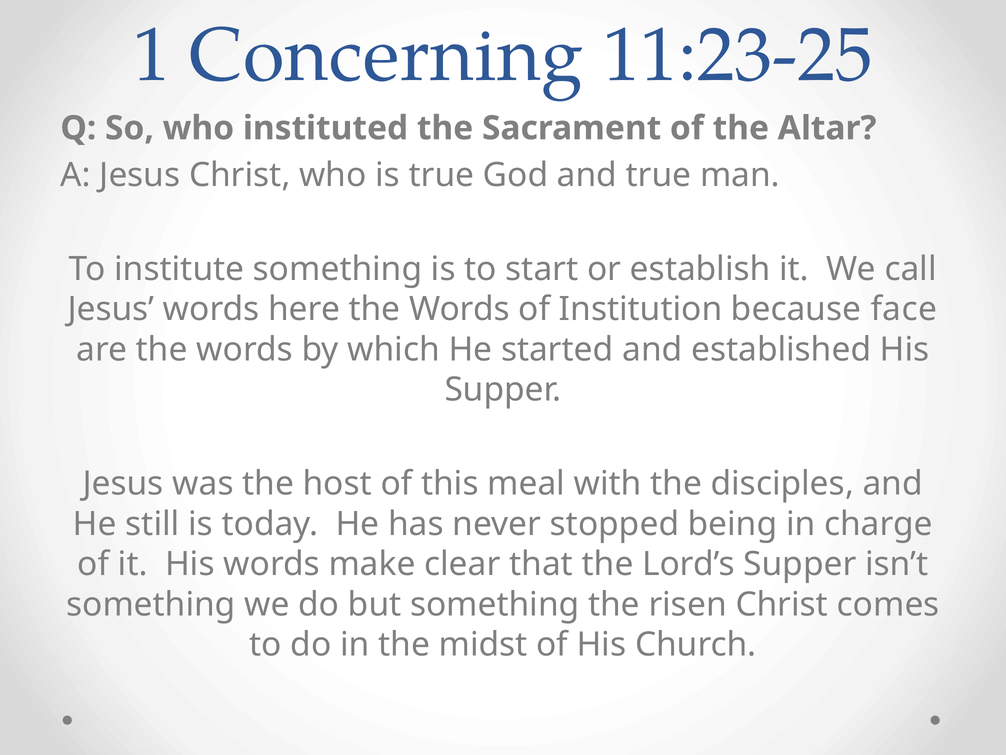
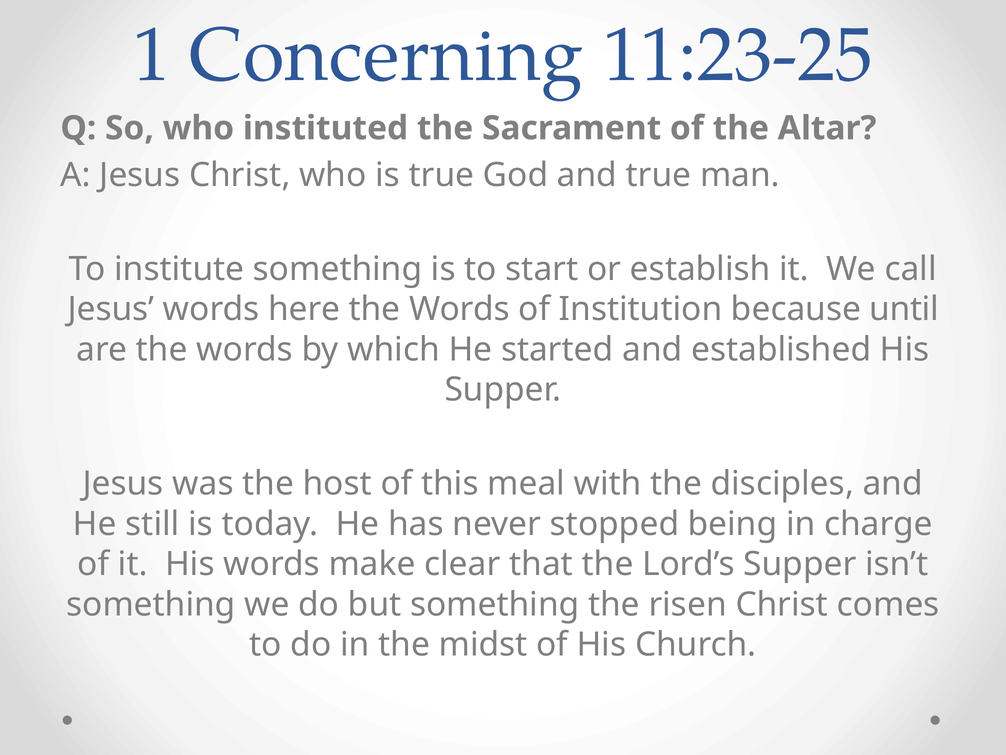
face: face -> until
